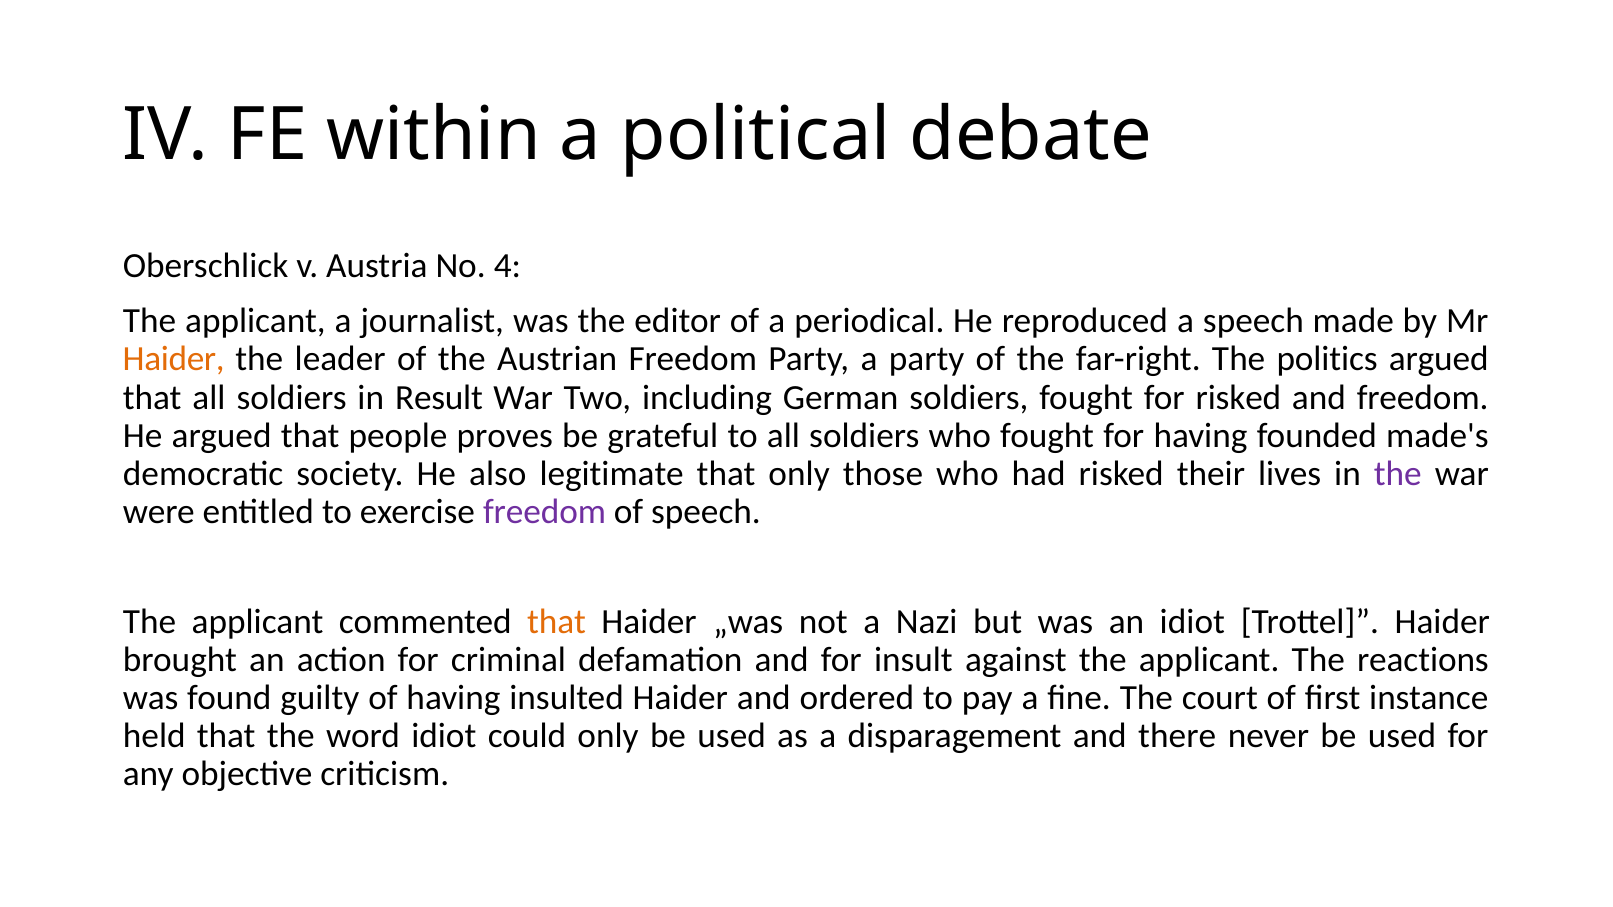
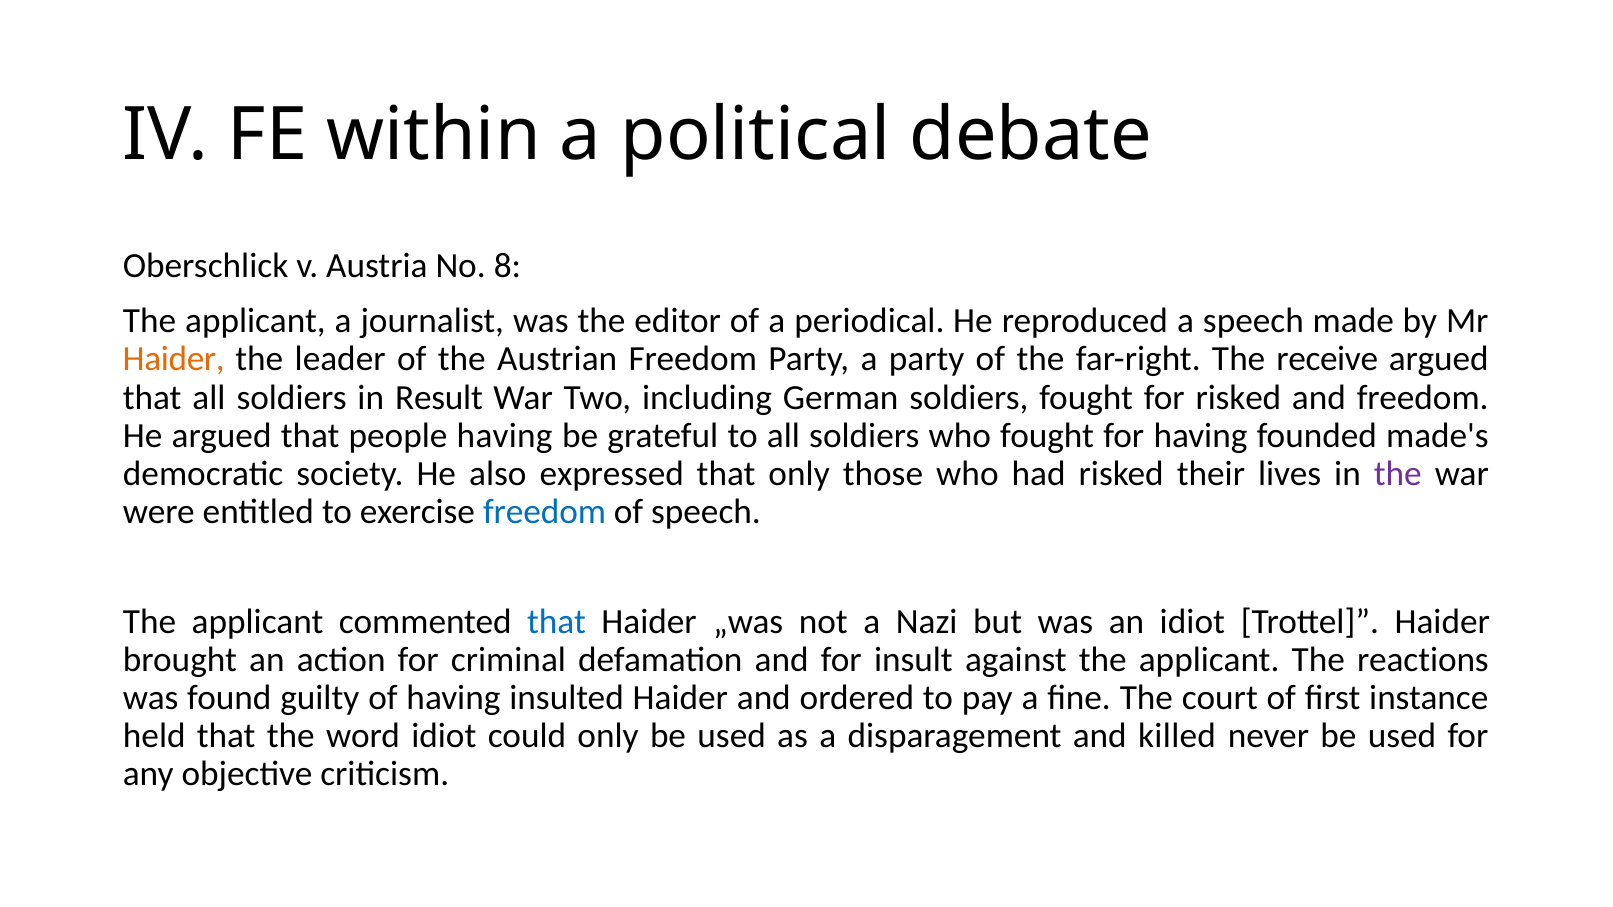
4: 4 -> 8
politics: politics -> receive
people proves: proves -> having
legitimate: legitimate -> expressed
freedom at (545, 512) colour: purple -> blue
that at (557, 622) colour: orange -> blue
there: there -> killed
